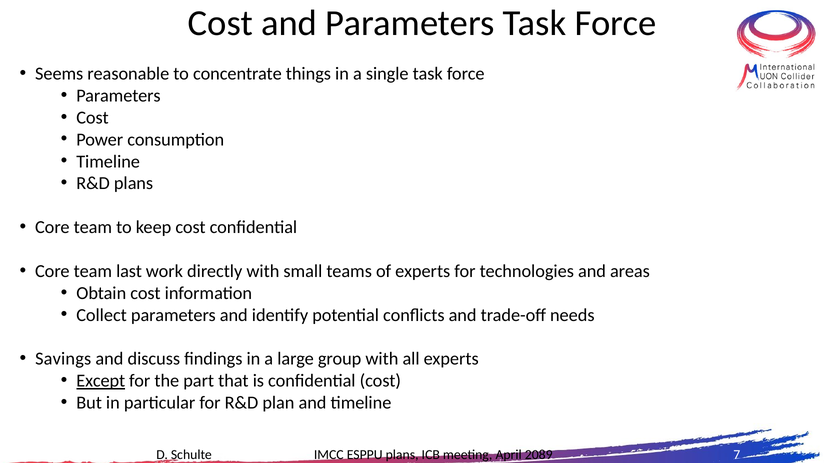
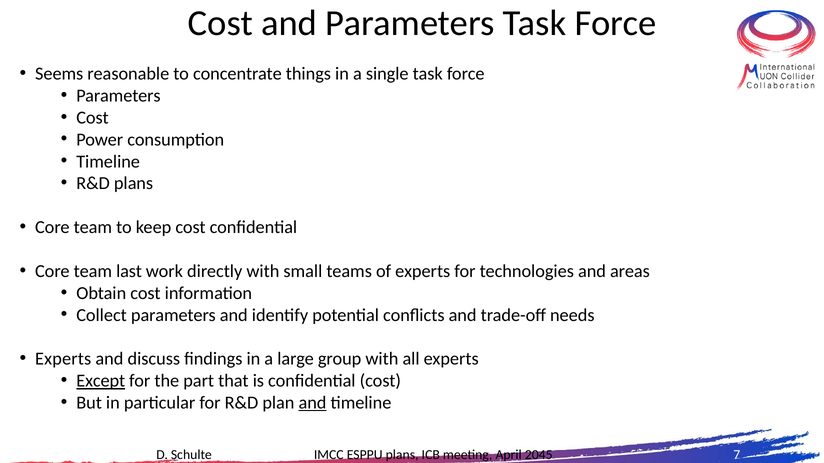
Savings at (63, 359): Savings -> Experts
and at (313, 403) underline: none -> present
2089: 2089 -> 2045
